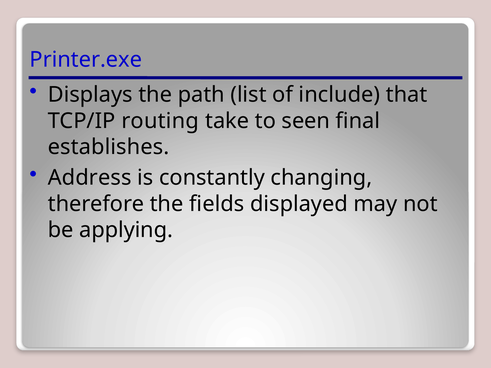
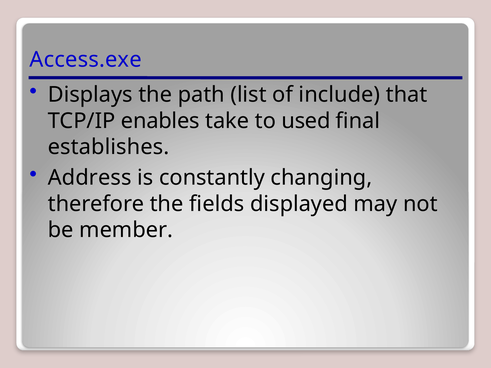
Printer.exe: Printer.exe -> Access.exe
routing: routing -> enables
seen: seen -> used
applying: applying -> member
